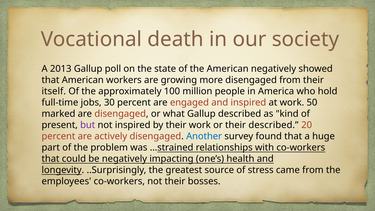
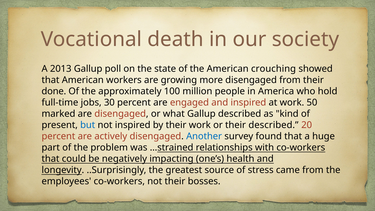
American negatively: negatively -> crouching
itself: itself -> done
but colour: purple -> blue
